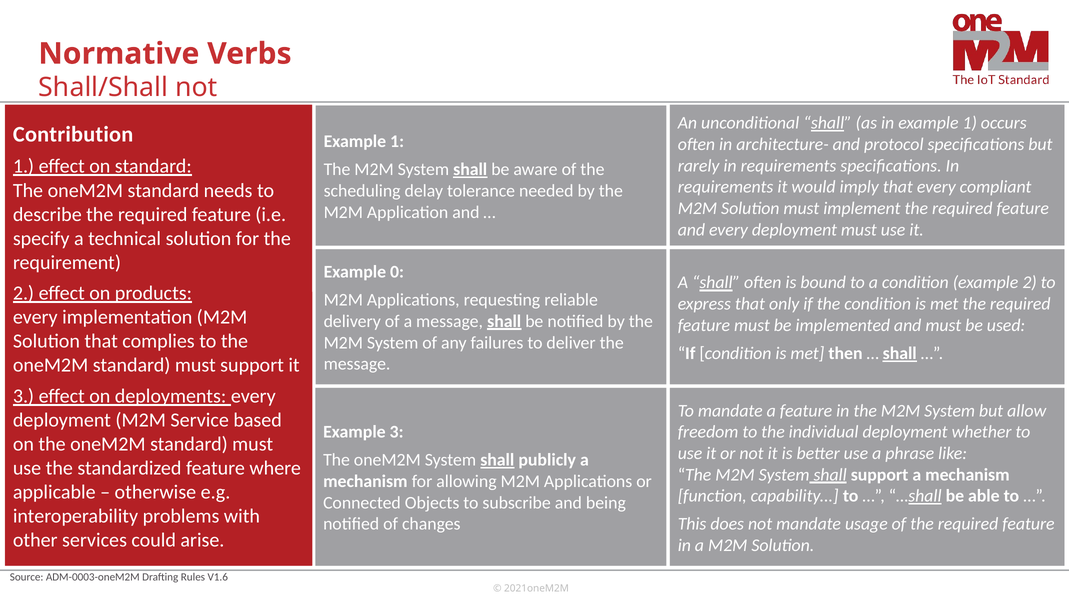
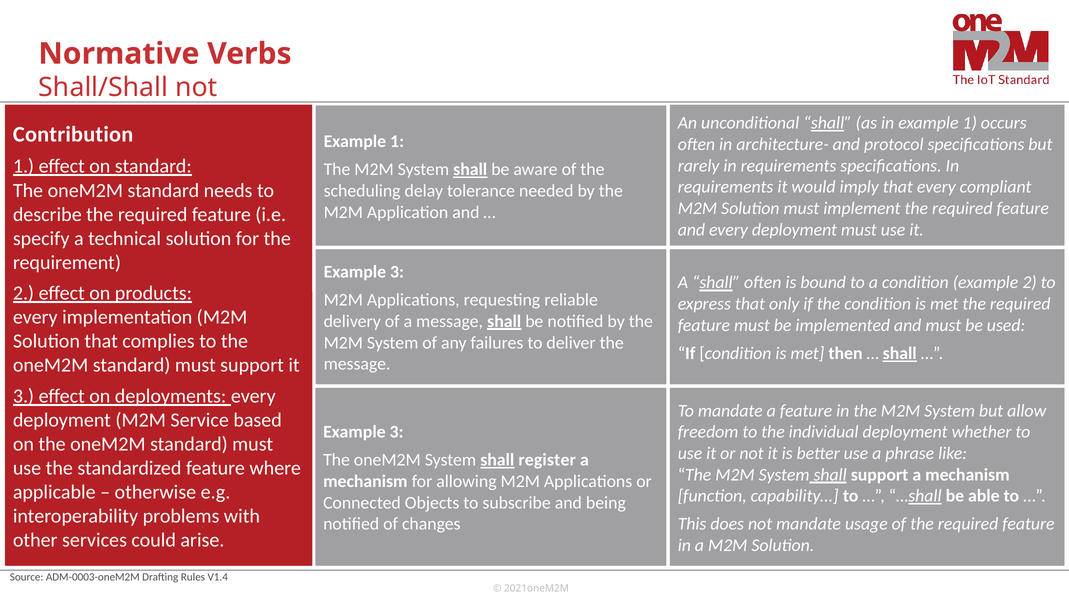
0 at (397, 272): 0 -> 3
publicly: publicly -> register
V1.6: V1.6 -> V1.4
